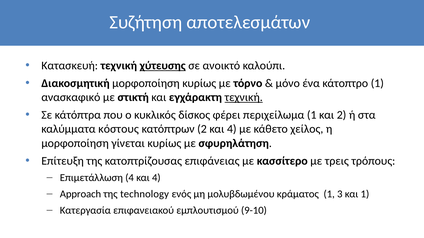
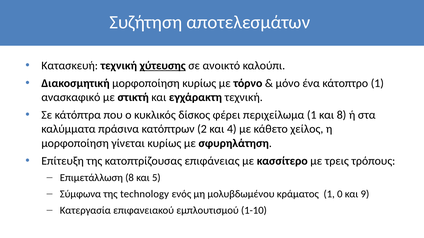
τεχνική at (244, 98) underline: present -> none
και 2: 2 -> 8
κόστους: κόστους -> πράσινα
Επιμετάλλωση 4: 4 -> 8
4 at (156, 178): 4 -> 5
Approach: Approach -> Σύμφωνα
3: 3 -> 0
και 1: 1 -> 9
9-10: 9-10 -> 1-10
